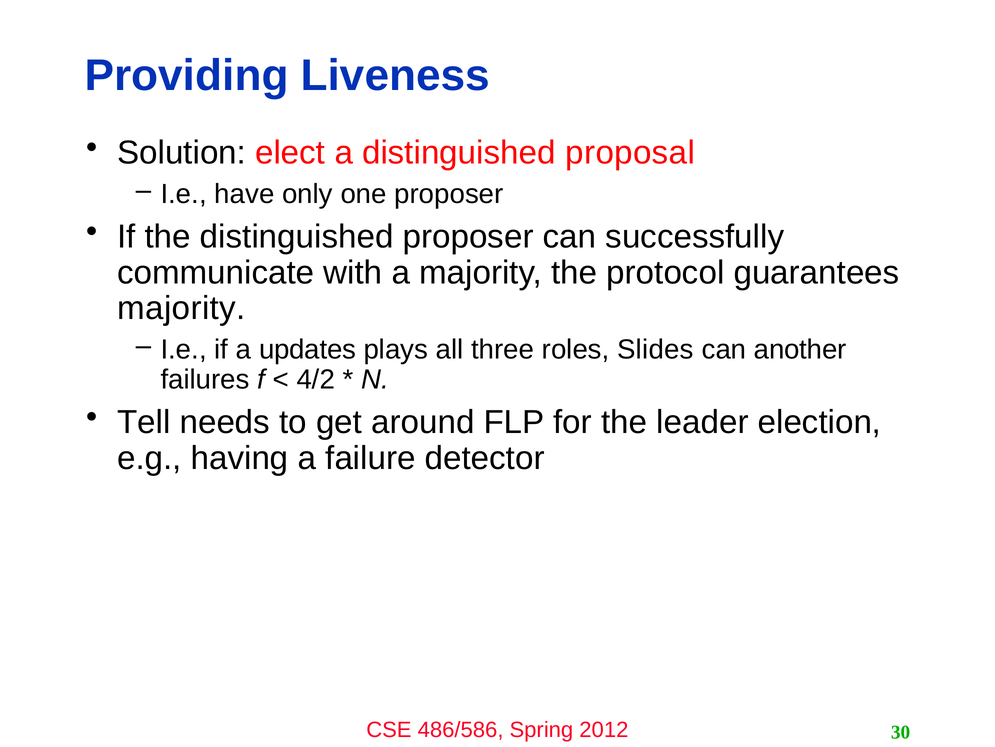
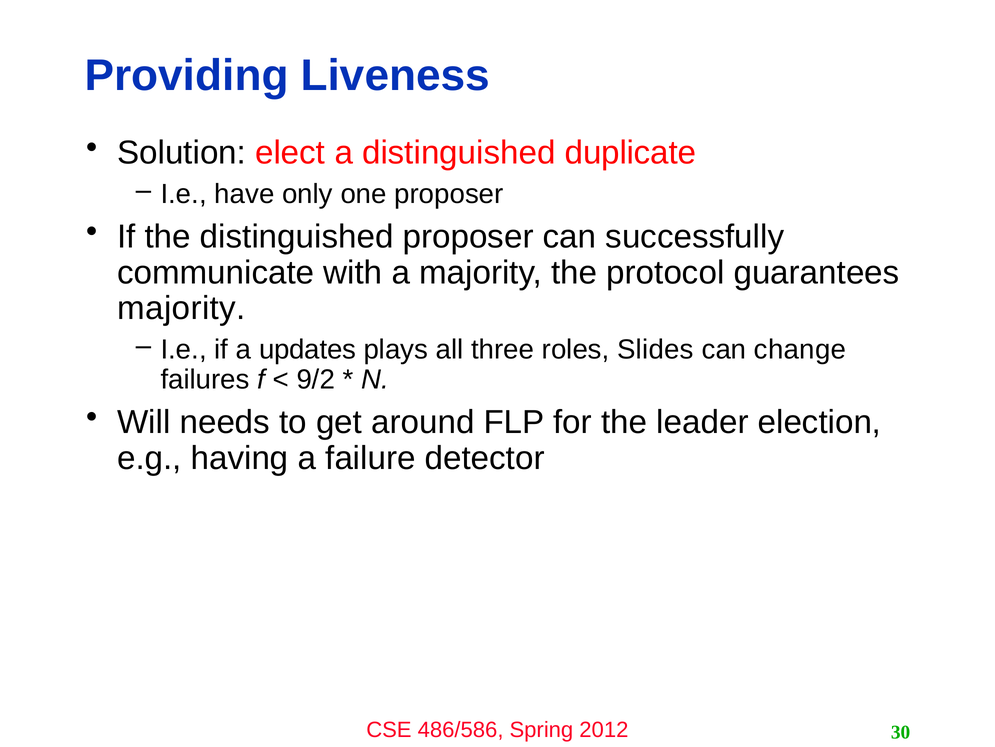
proposal: proposal -> duplicate
another: another -> change
4/2: 4/2 -> 9/2
Tell: Tell -> Will
